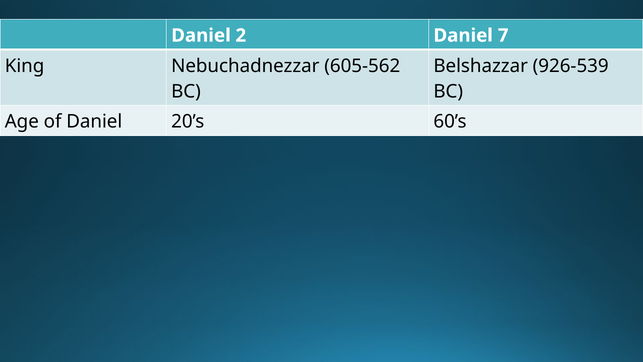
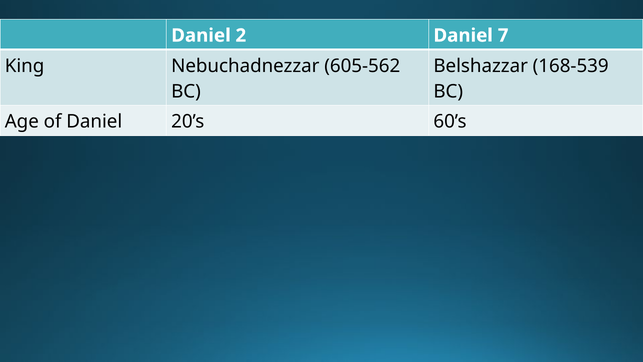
926-539: 926-539 -> 168-539
